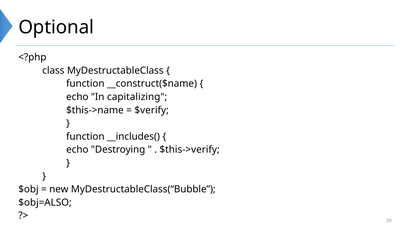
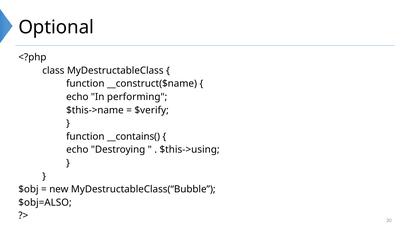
capitalizing: capitalizing -> performing
__includes(: __includes( -> __contains(
$this->verify: $this->verify -> $this->using
